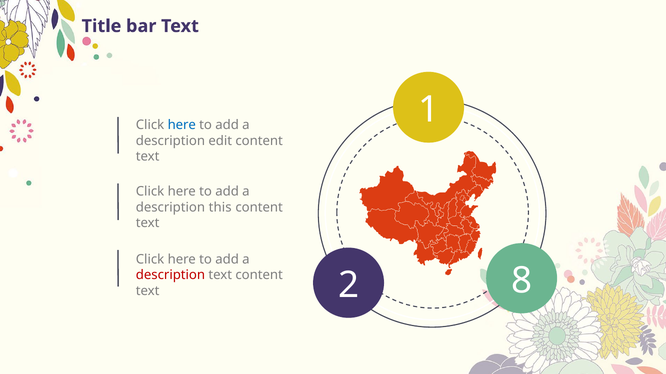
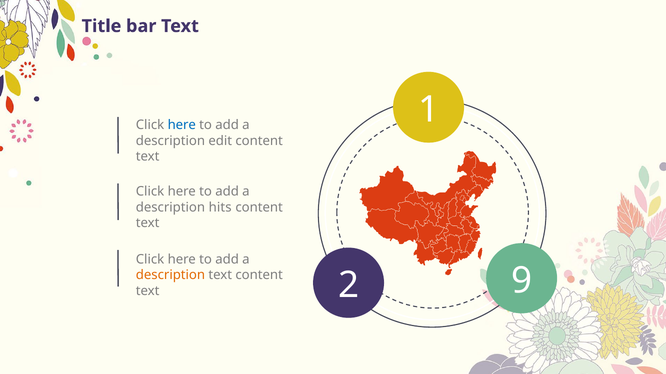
this: this -> hits
description at (170, 275) colour: red -> orange
8: 8 -> 9
